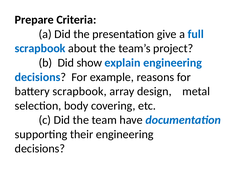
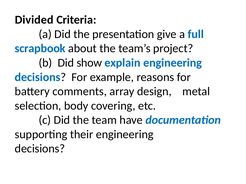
Prepare: Prepare -> Divided
battery scrapbook: scrapbook -> comments
